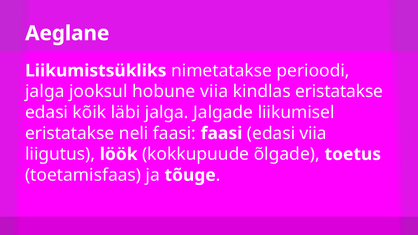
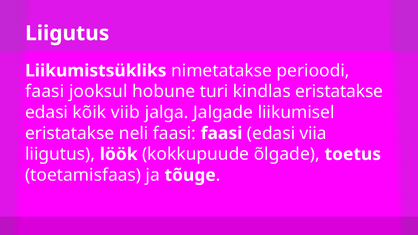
Aeglane at (67, 33): Aeglane -> Liigutus
jalga at (45, 92): jalga -> faasi
hobune viia: viia -> turi
läbi: läbi -> viib
